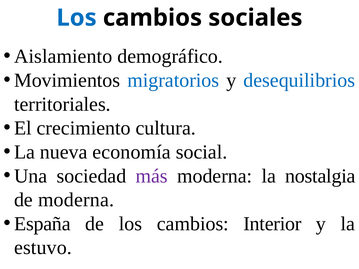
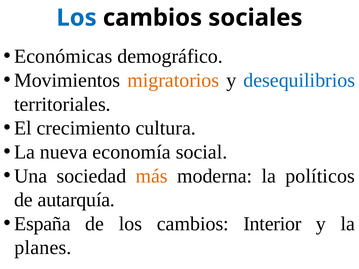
Aislamiento: Aislamiento -> Económicas
migratorios colour: blue -> orange
más colour: purple -> orange
nostalgia: nostalgia -> políticos
de moderna: moderna -> autarquía
estuvo: estuvo -> planes
